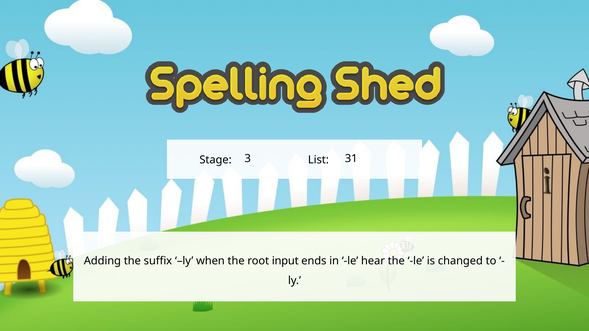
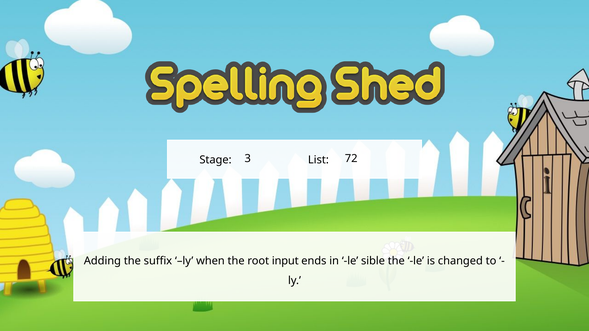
31: 31 -> 72
hear: hear -> sible
